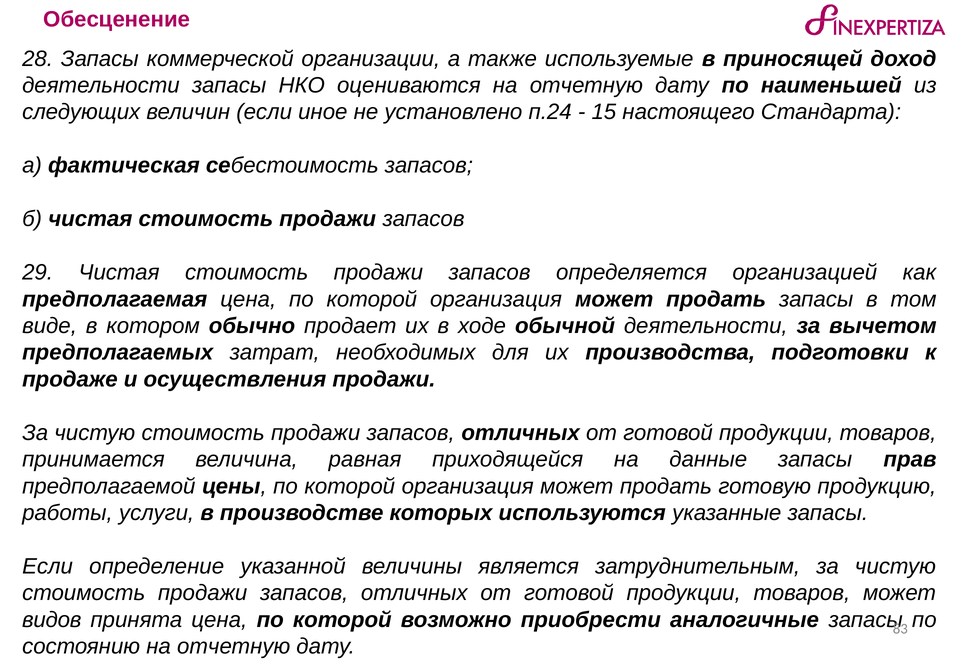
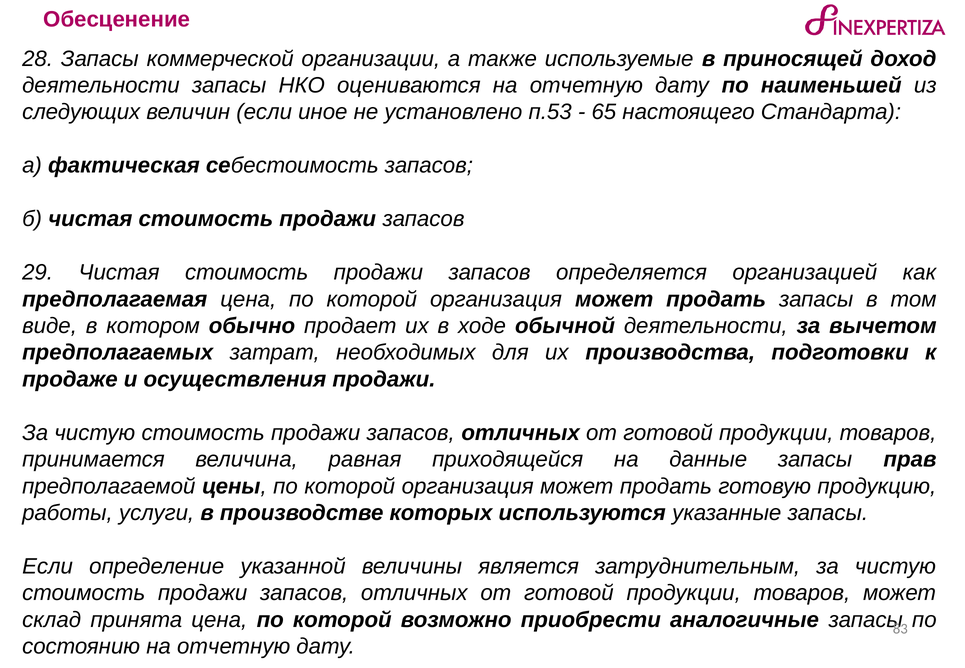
п.24: п.24 -> п.53
15: 15 -> 65
видов: видов -> склад
